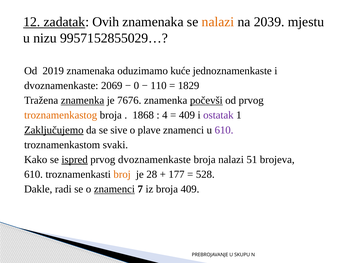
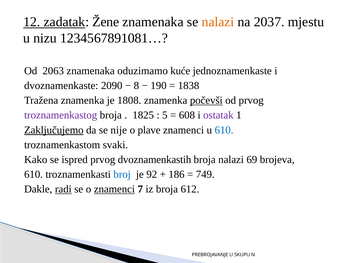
Ovih: Ovih -> Žene
2039: 2039 -> 2037
9957152855029…: 9957152855029… -> 1234567891081…
2019: 2019 -> 2063
2069: 2069 -> 2090
0: 0 -> 8
110: 110 -> 190
1829: 1829 -> 1838
znamenka at (83, 100) underline: present -> none
7676: 7676 -> 1808
troznamenkastog colour: orange -> purple
1868: 1868 -> 1825
4: 4 -> 5
409 at (187, 115): 409 -> 608
sive: sive -> nije
610 at (224, 130) colour: purple -> blue
ispred underline: present -> none
prvog dvoznamenkaste: dvoznamenkaste -> dvoznamenkastih
51: 51 -> 69
broj colour: orange -> blue
28: 28 -> 92
177: 177 -> 186
528: 528 -> 749
radi underline: none -> present
broja 409: 409 -> 612
